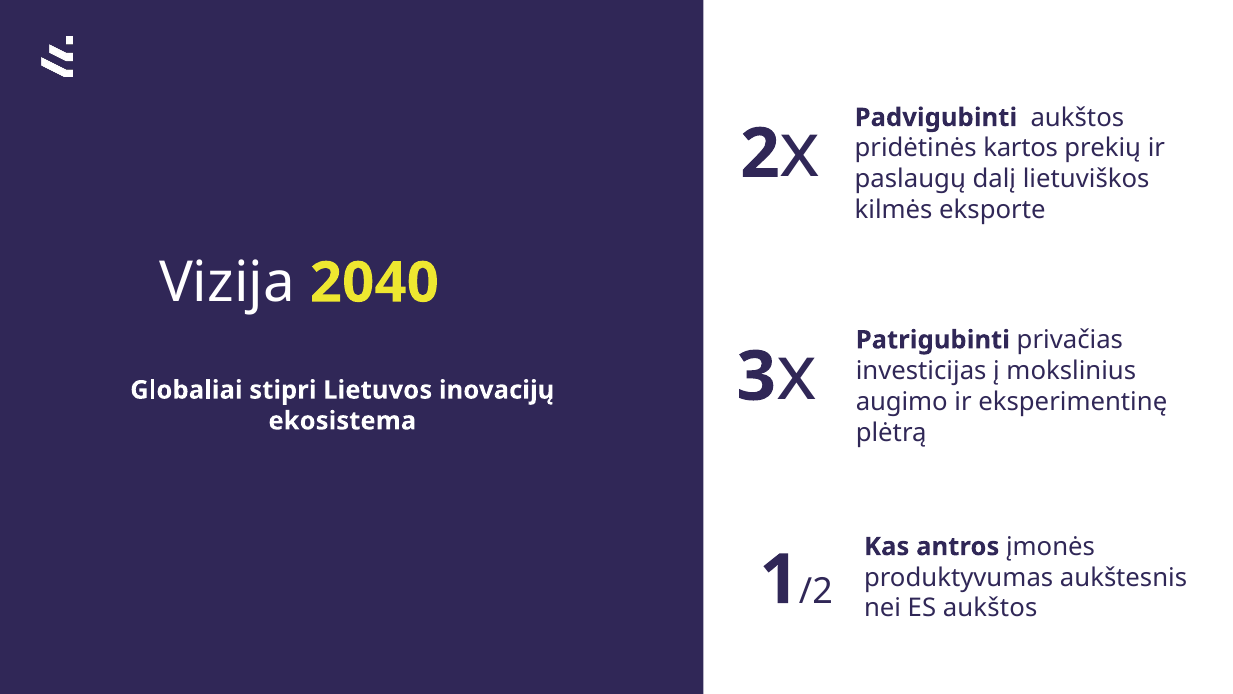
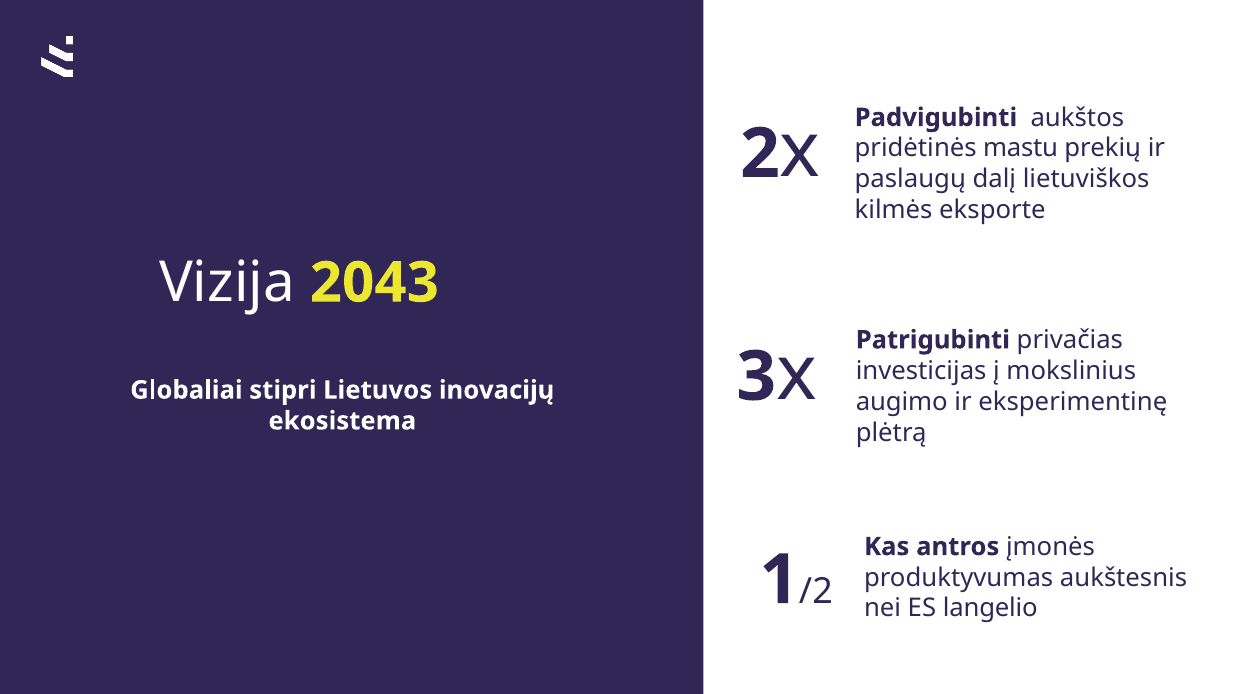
kartos: kartos -> mastu
2040: 2040 -> 2043
ES aukštos: aukštos -> langelio
